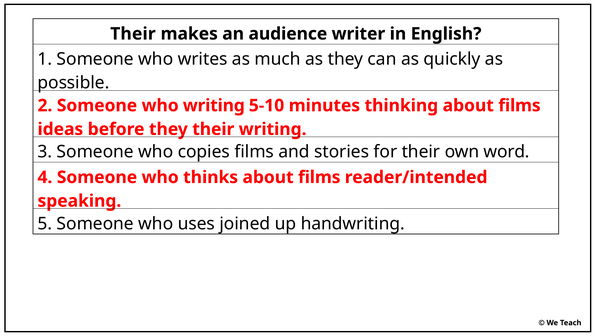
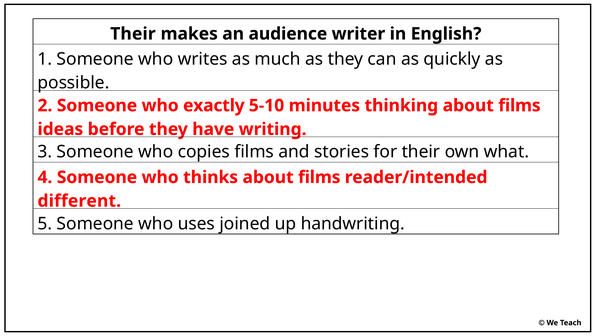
who writing: writing -> exactly
they their: their -> have
word: word -> what
speaking: speaking -> different
